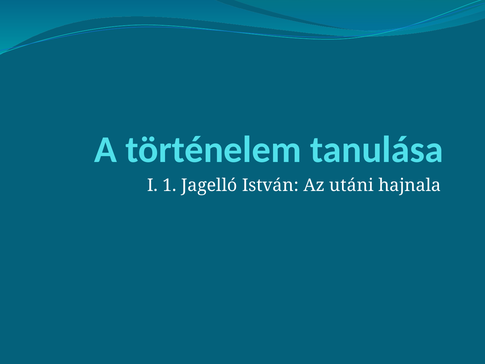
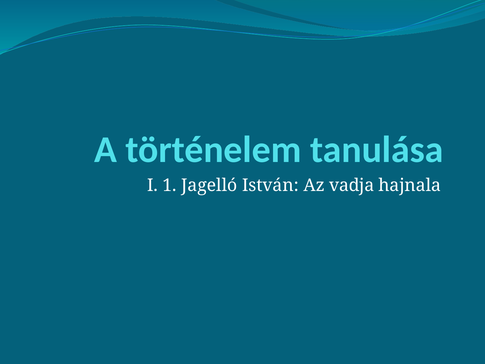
utáni: utáni -> vadja
